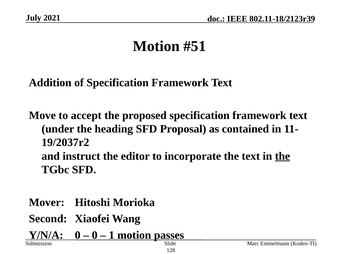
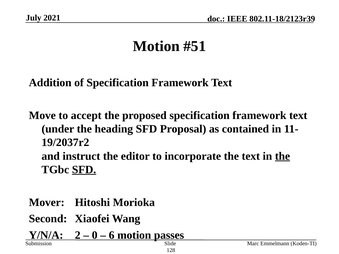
SFD at (84, 170) underline: none -> present
Y/N/A 0: 0 -> 2
1: 1 -> 6
